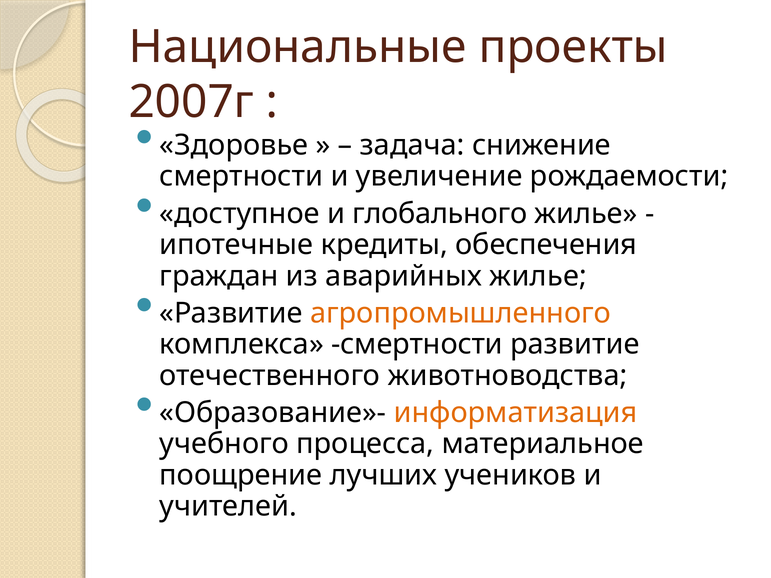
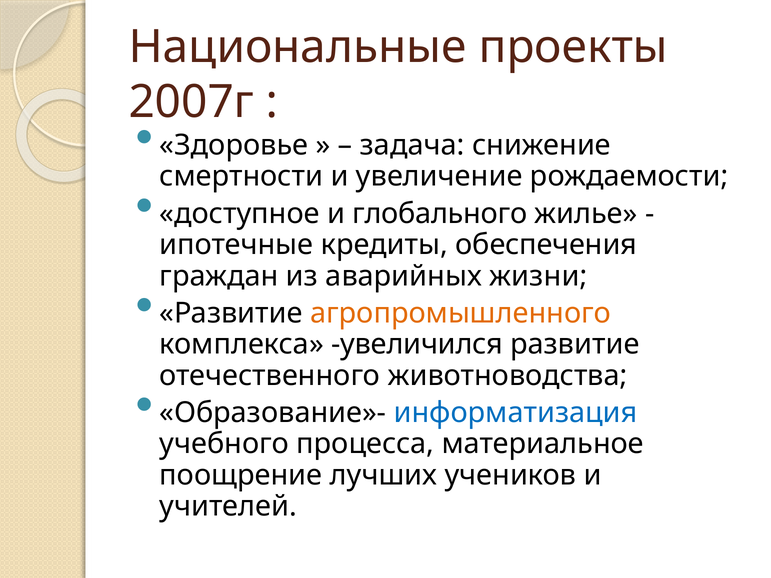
аварийных жилье: жилье -> жизни
комплекса смертности: смертности -> увеличился
информатизация colour: orange -> blue
